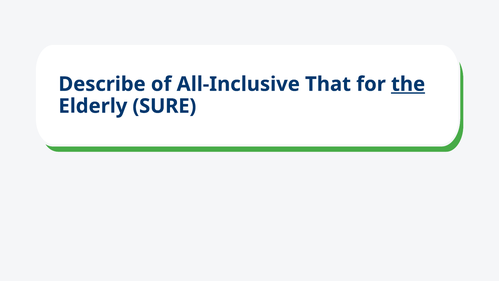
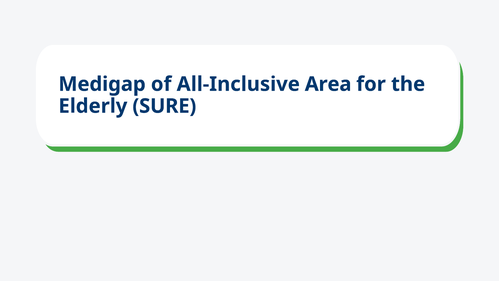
Describe: Describe -> Medigap
That: That -> Area
the underline: present -> none
